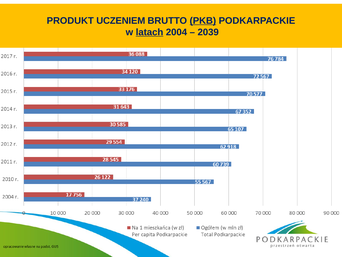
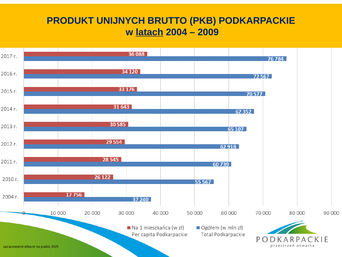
UCZENIEM: UCZENIEM -> UNIJNYCH
PKB underline: present -> none
2039: 2039 -> 2009
